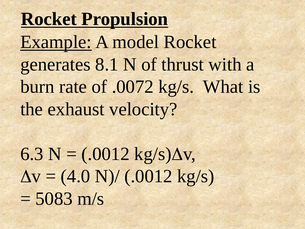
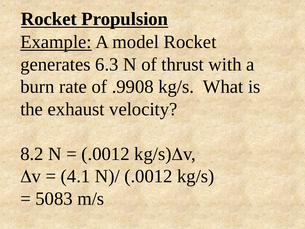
8.1: 8.1 -> 6.3
.0072: .0072 -> .9908
6.3: 6.3 -> 8.2
4.0: 4.0 -> 4.1
